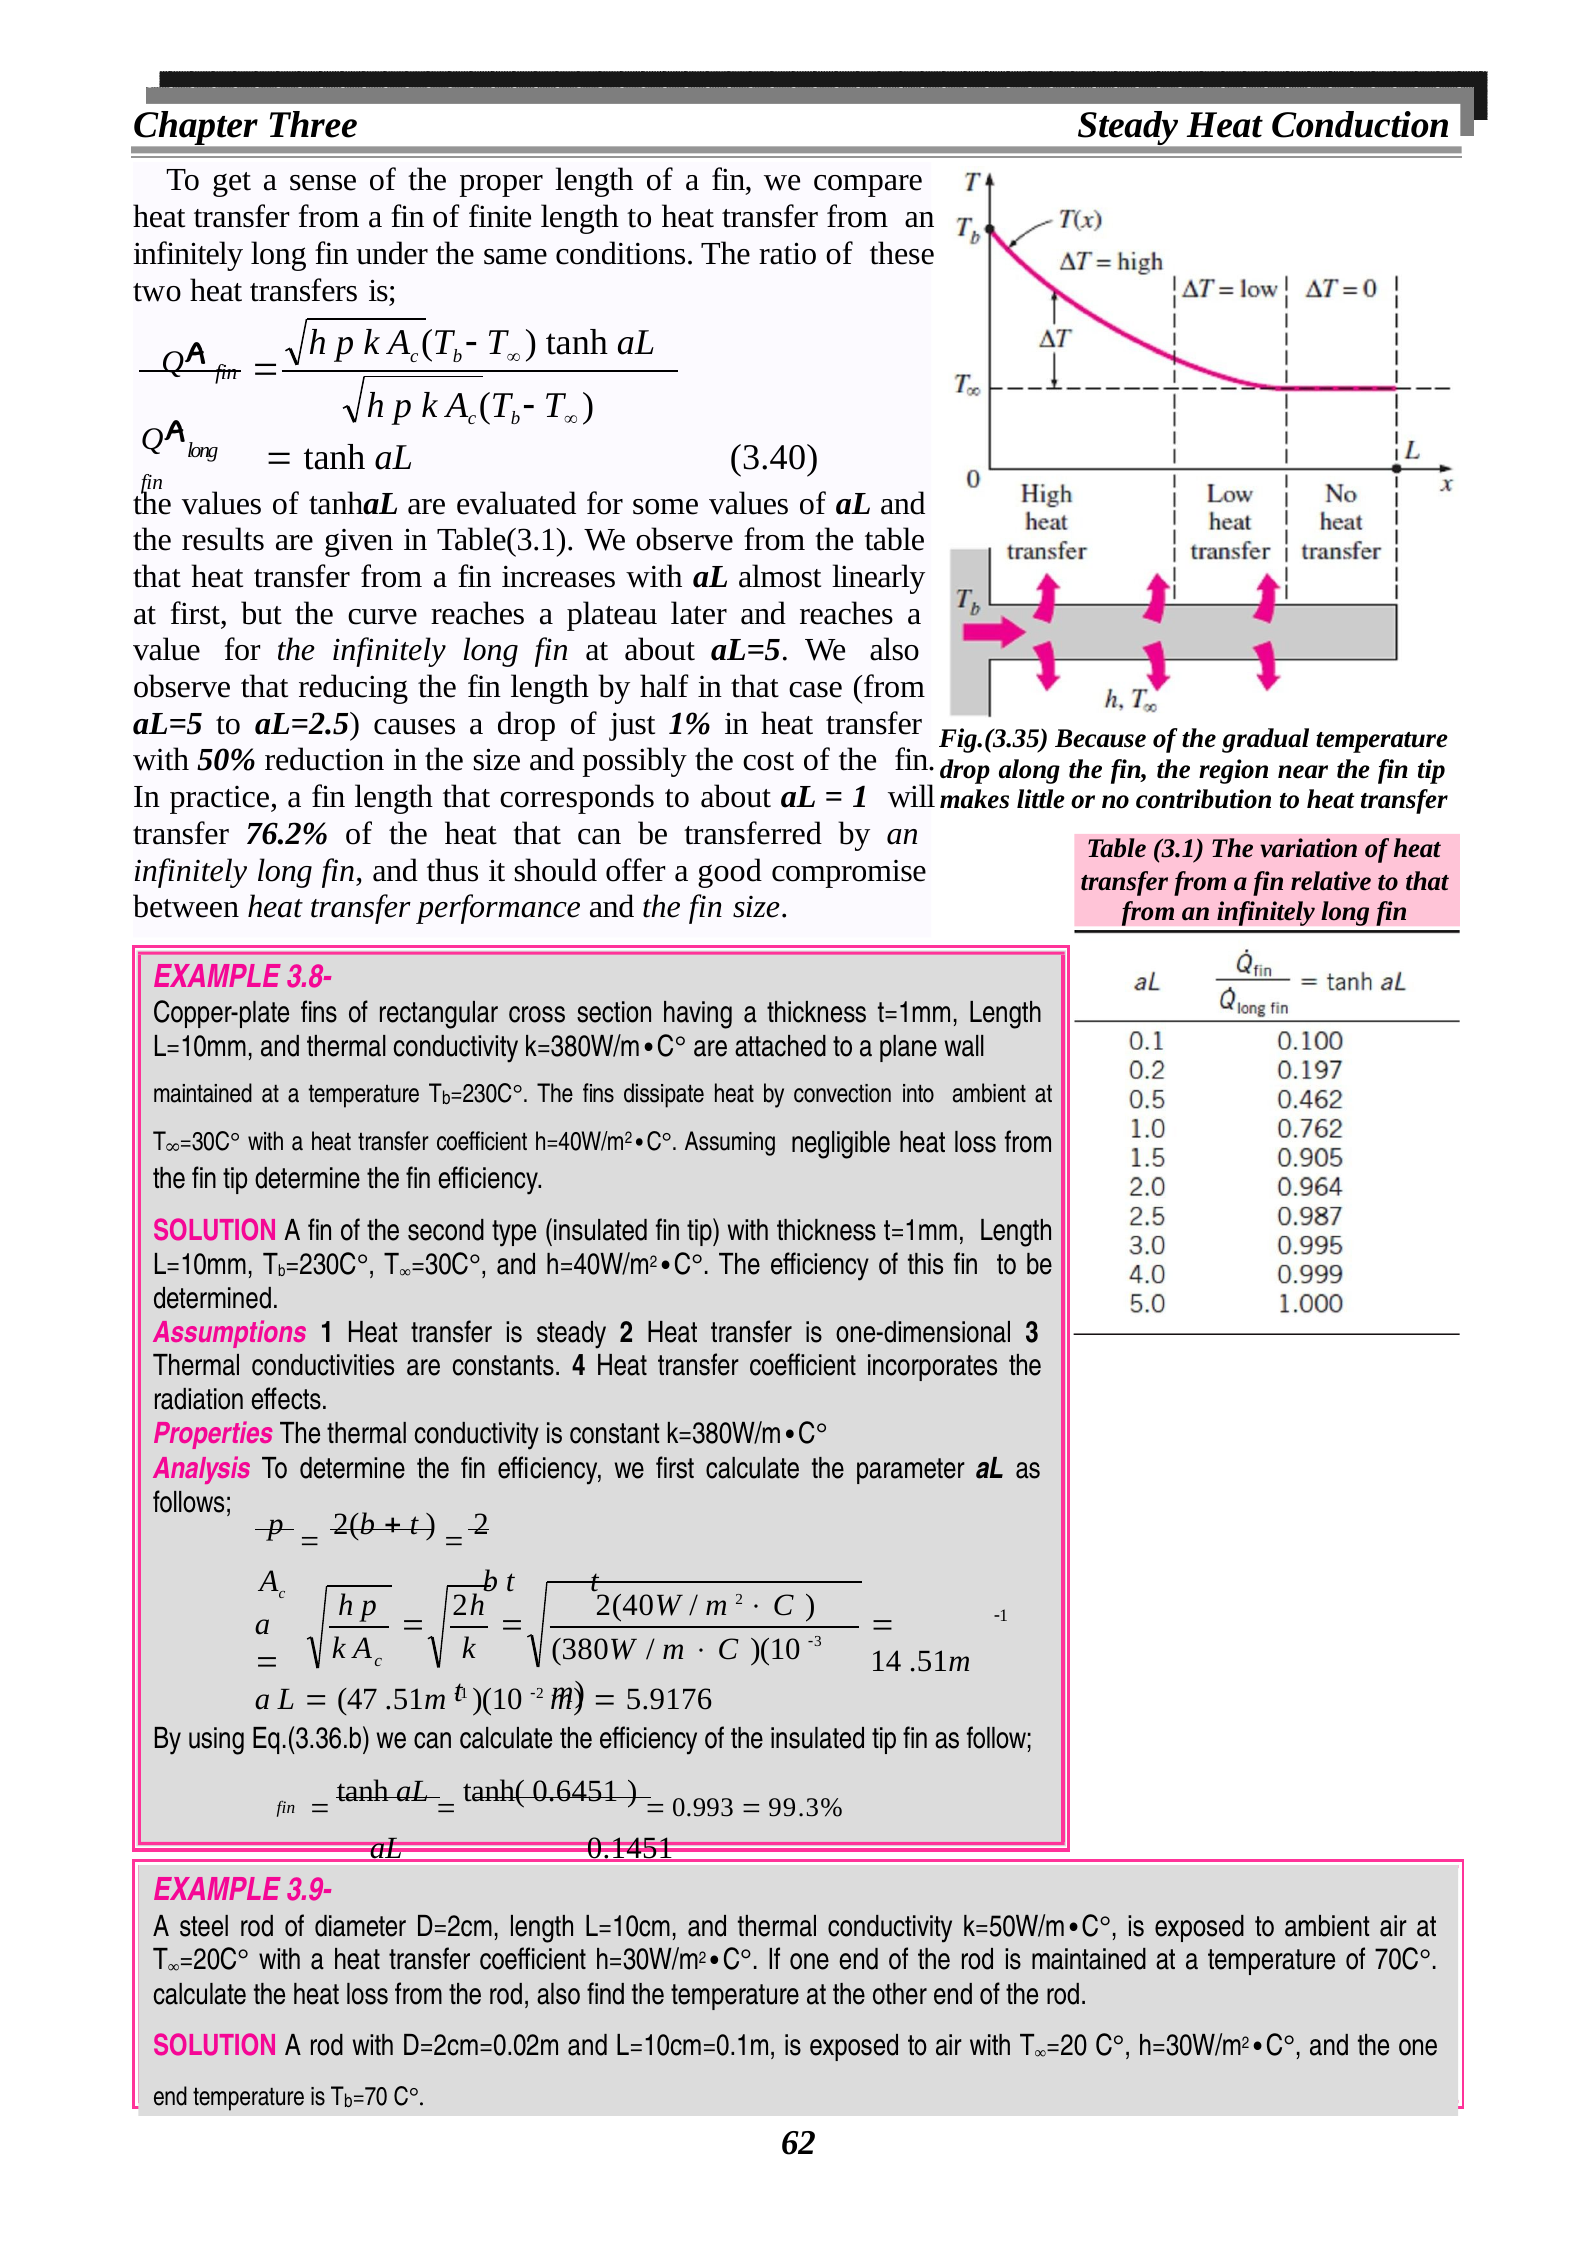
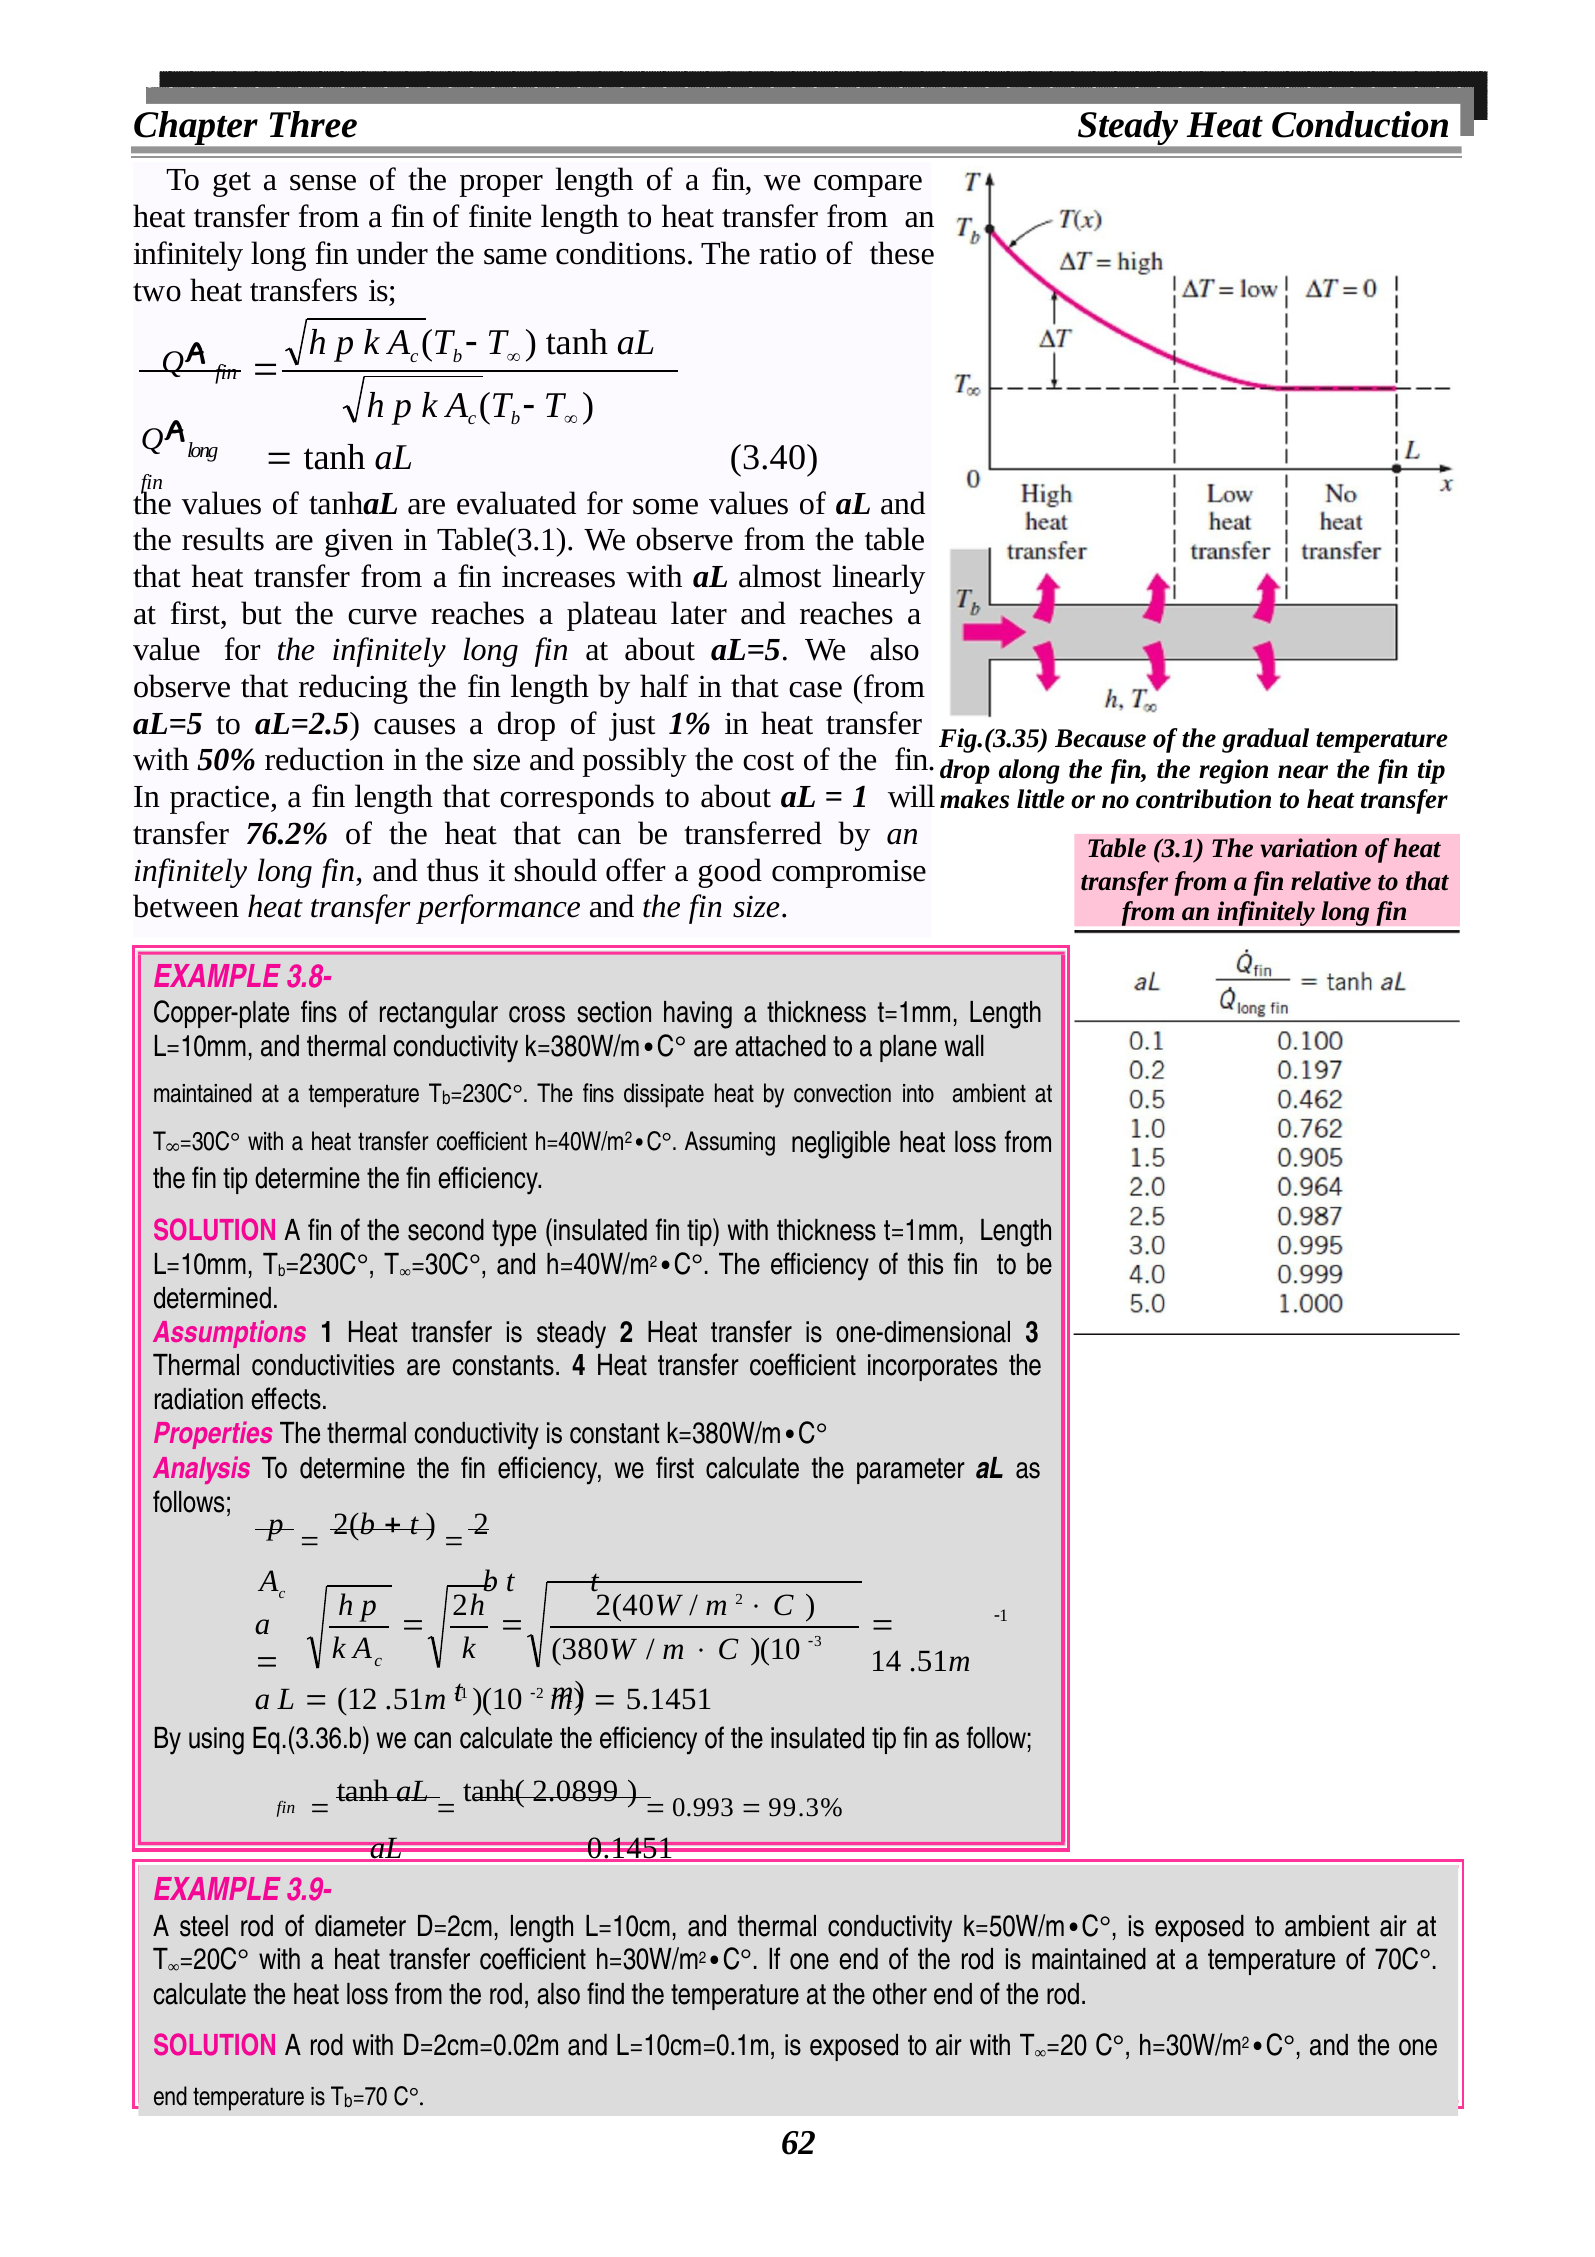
47: 47 -> 12
5.9176: 5.9176 -> 5.1451
0.6451: 0.6451 -> 2.0899
